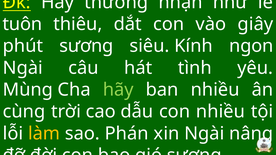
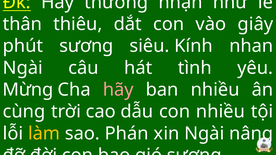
tuôn: tuôn -> thân
ngon: ngon -> nhan
Mùng: Mùng -> Mừng
hãy at (118, 90) colour: light green -> pink
